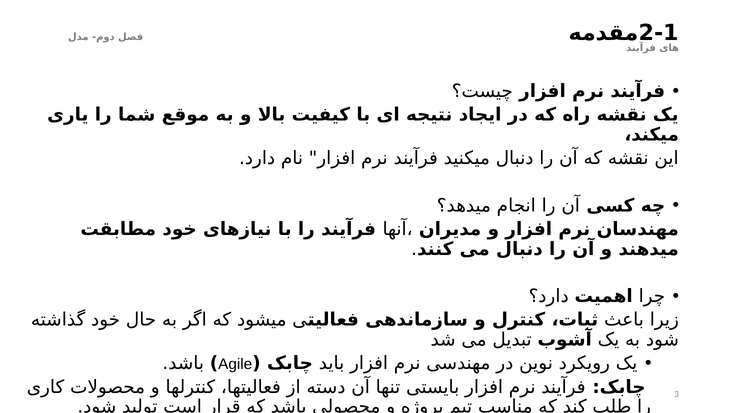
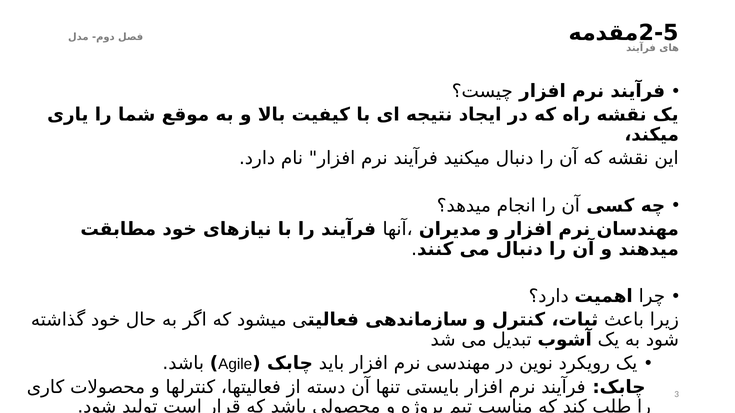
2-1: 2-1 -> 2-5
